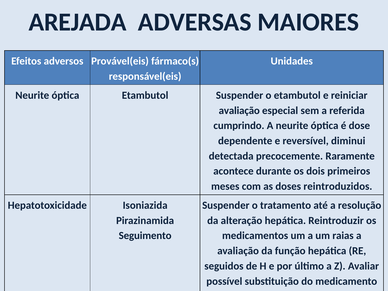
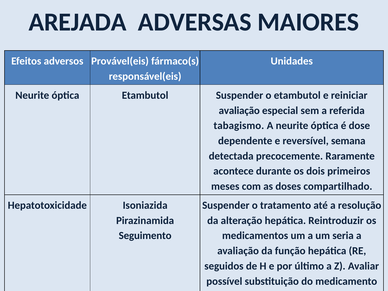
cumprindo: cumprindo -> tabagismo
diminui: diminui -> semana
reintroduzidos: reintroduzidos -> compartilhado
raias: raias -> seria
